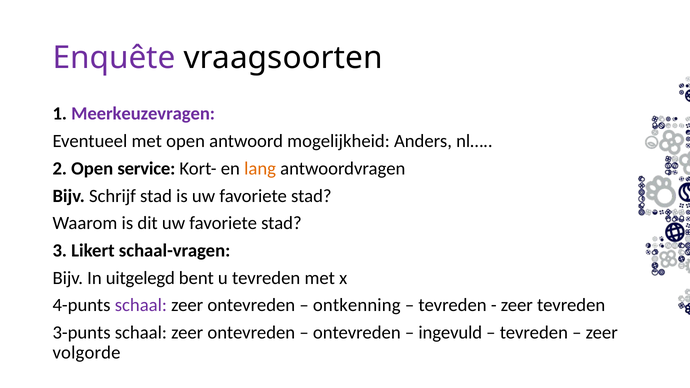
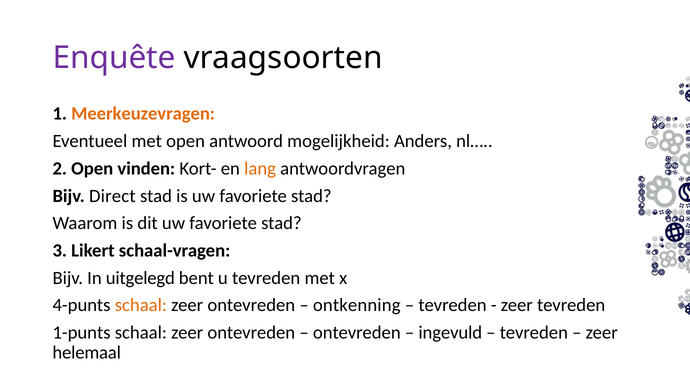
Meerkeuzevragen colour: purple -> orange
service: service -> vinden
Schrijf: Schrijf -> Direct
schaal at (141, 305) colour: purple -> orange
3-punts: 3-punts -> 1-punts
volgorde: volgorde -> helemaal
